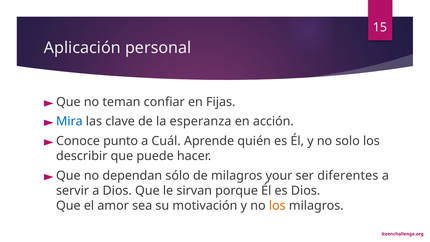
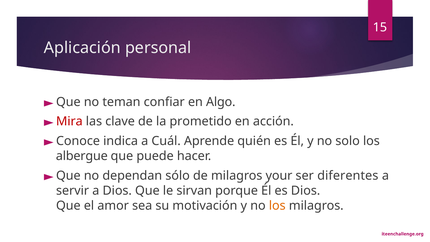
Fijas: Fijas -> Algo
Mira colour: blue -> red
esperanza: esperanza -> prometido
punto: punto -> indica
describir: describir -> albergue
